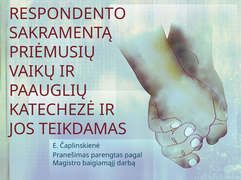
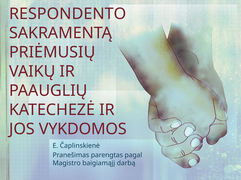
TEIKDAMAS: TEIKDAMAS -> VYKDOMOS
